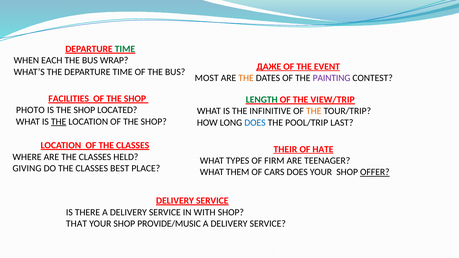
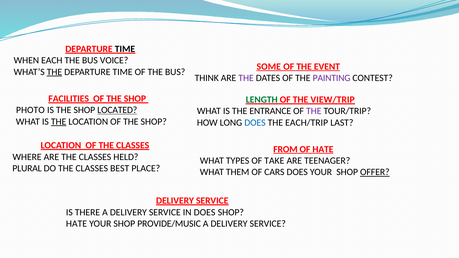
TIME at (125, 49) colour: green -> black
WRAP: WRAP -> VOICE
ДАЖЕ: ДАЖЕ -> SOME
THE at (54, 72) underline: none -> present
MOST: MOST -> THINK
THE at (246, 78) colour: orange -> purple
LOCATED underline: none -> present
INFINITIVE: INFINITIVE -> ENTRANCE
THE at (314, 111) colour: orange -> purple
POOL/TRIP: POOL/TRIP -> EACH/TRIP
THEIR: THEIR -> FROM
FIRM: FIRM -> TAKE
GIVING: GIVING -> PLURAL
IN WITH: WITH -> DOES
THAT at (76, 224): THAT -> HATE
